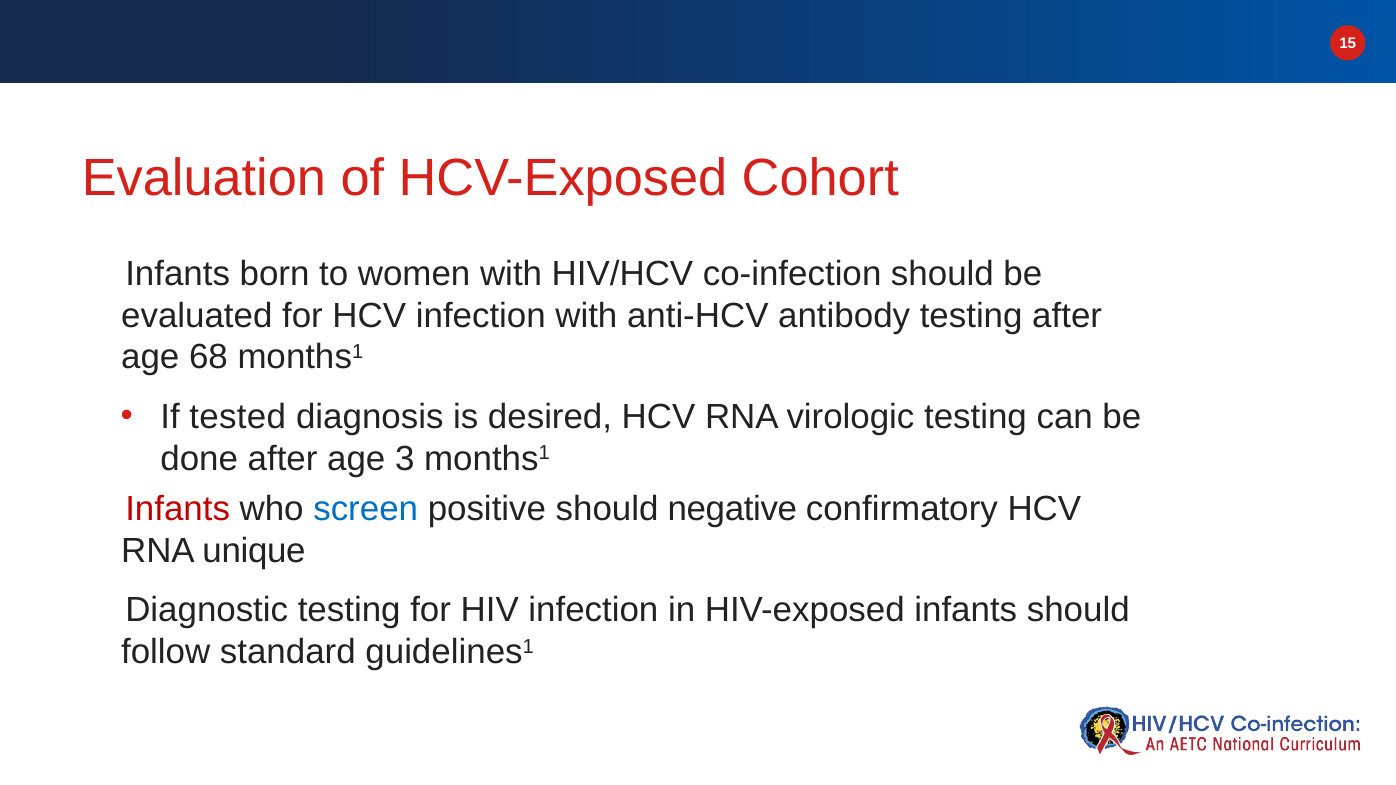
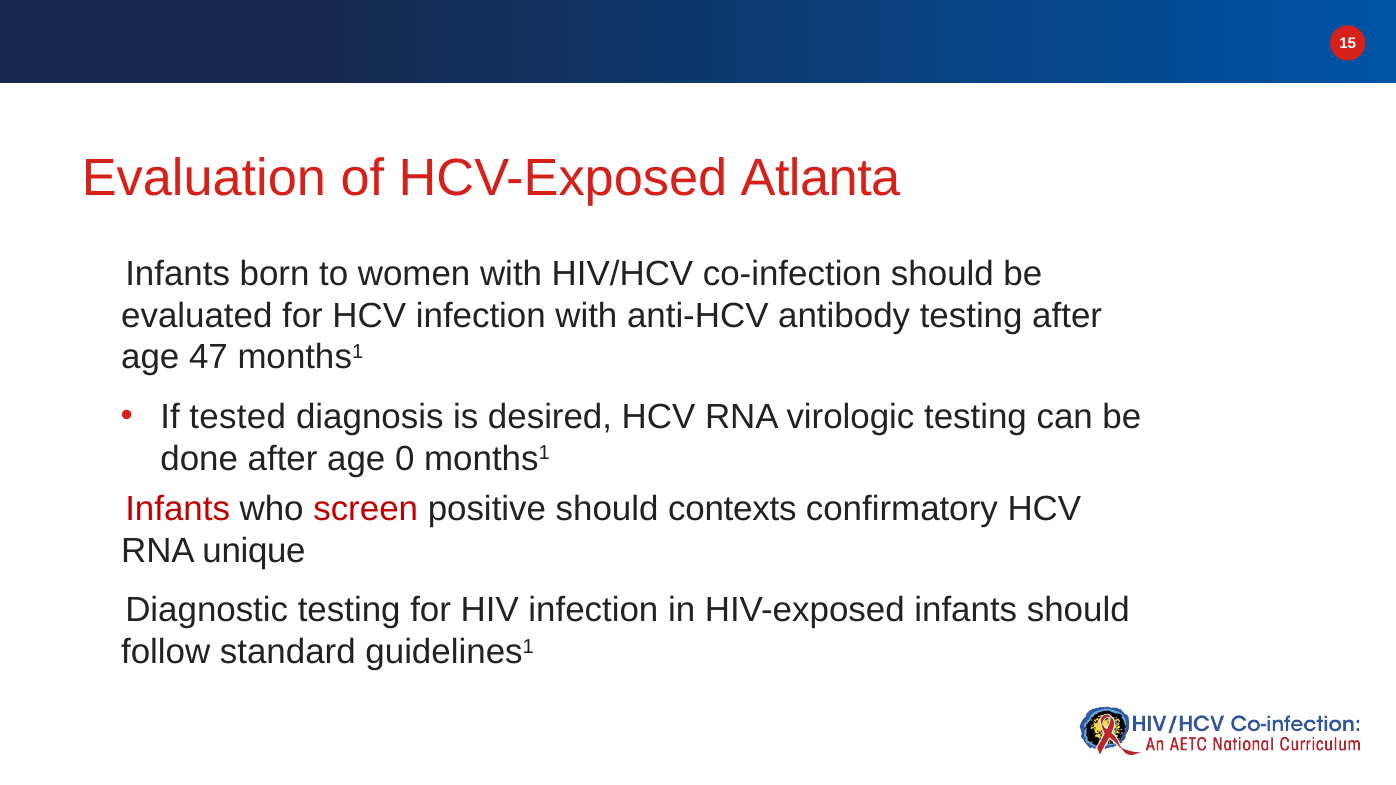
Cohort: Cohort -> Atlanta
68: 68 -> 47
3: 3 -> 0
screen colour: blue -> red
negative: negative -> contexts
